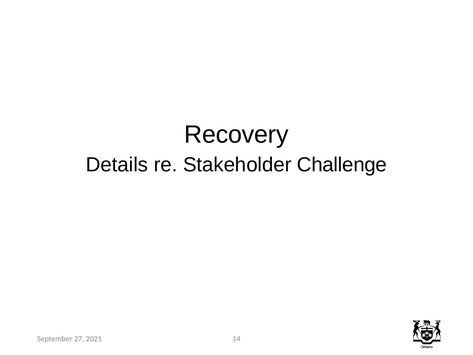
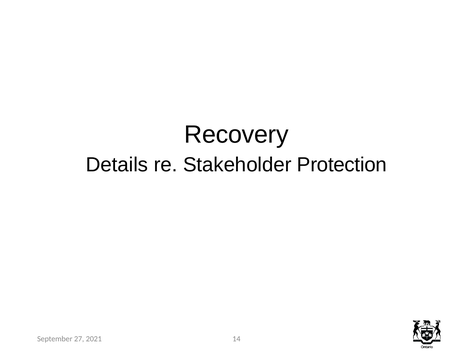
Challenge: Challenge -> Protection
